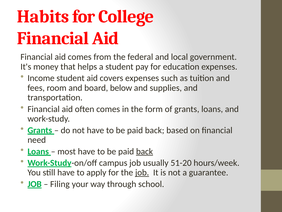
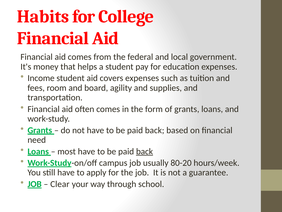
below: below -> agility
51-20: 51-20 -> 80-20
job at (142, 172) underline: present -> none
Filing: Filing -> Clear
